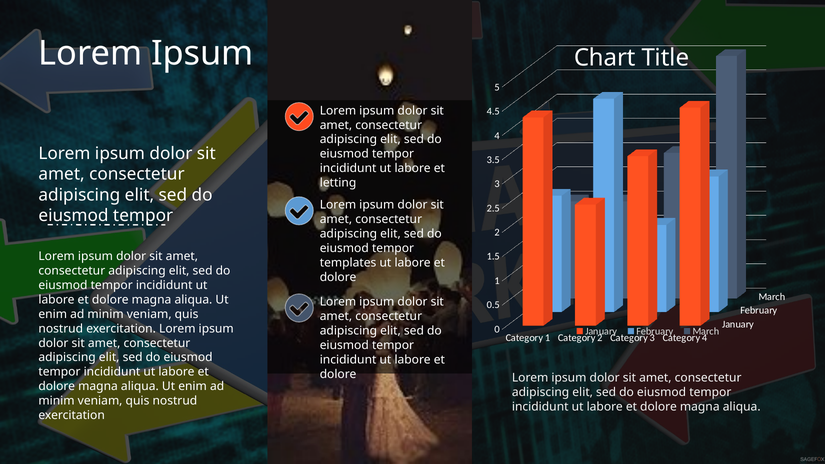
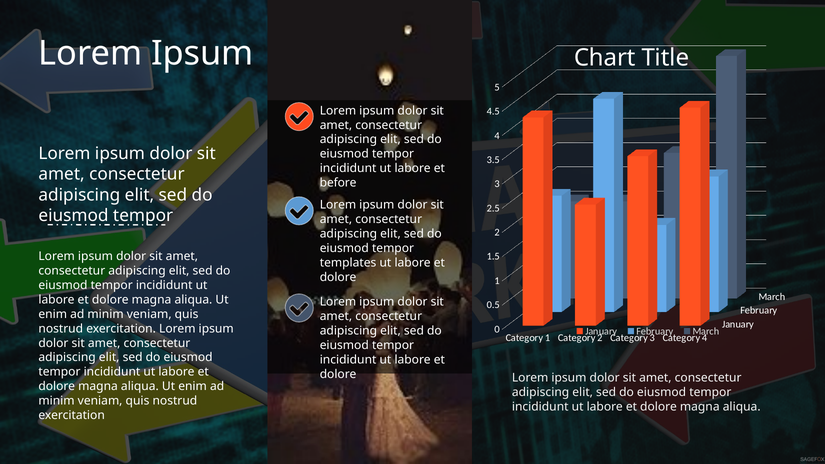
letting: letting -> before
